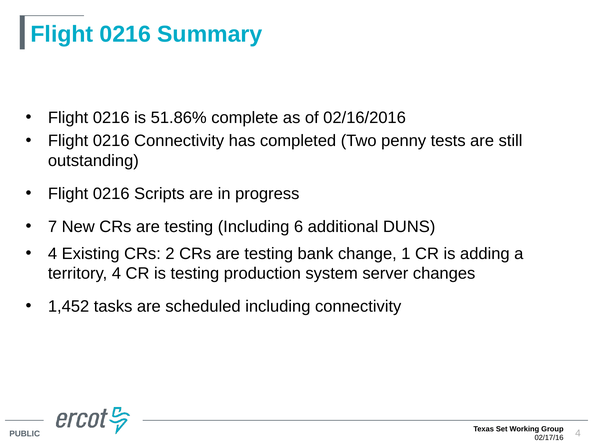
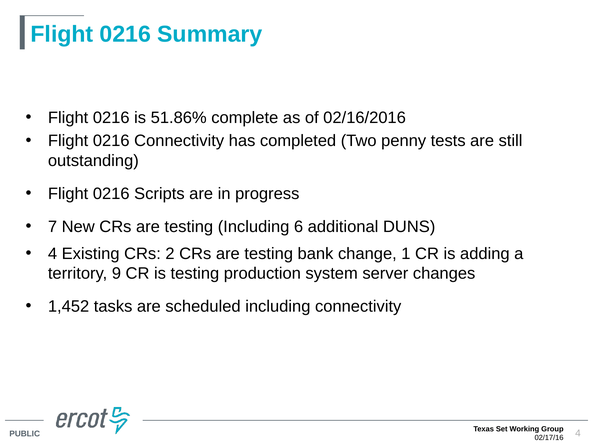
territory 4: 4 -> 9
